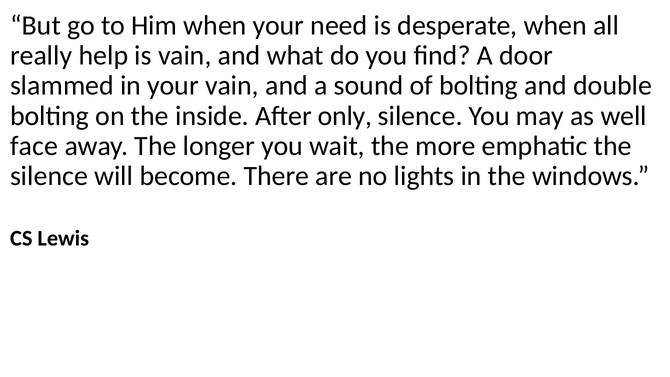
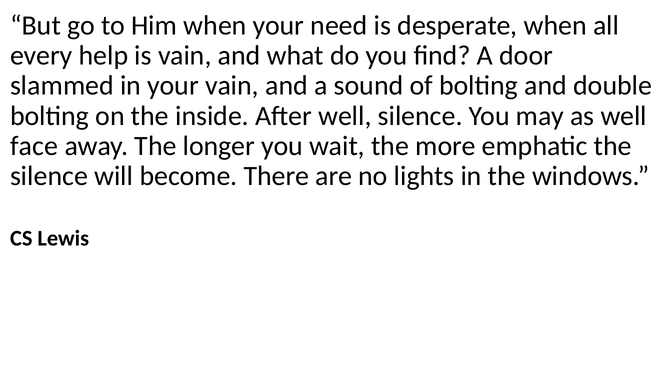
really: really -> every
After only: only -> well
